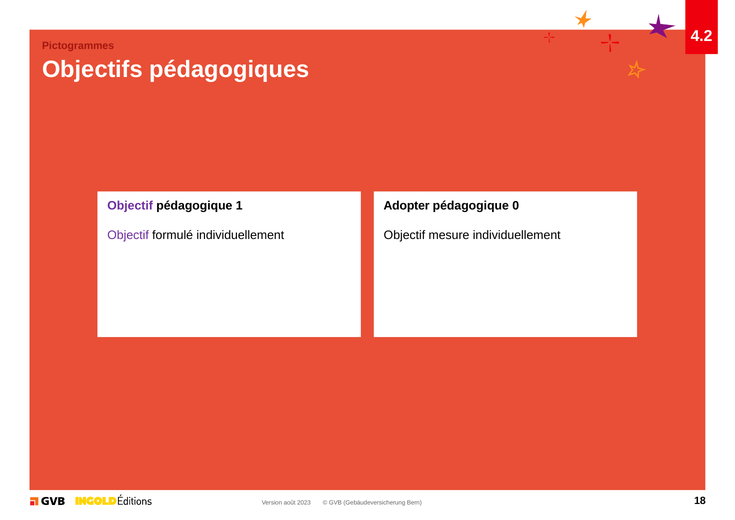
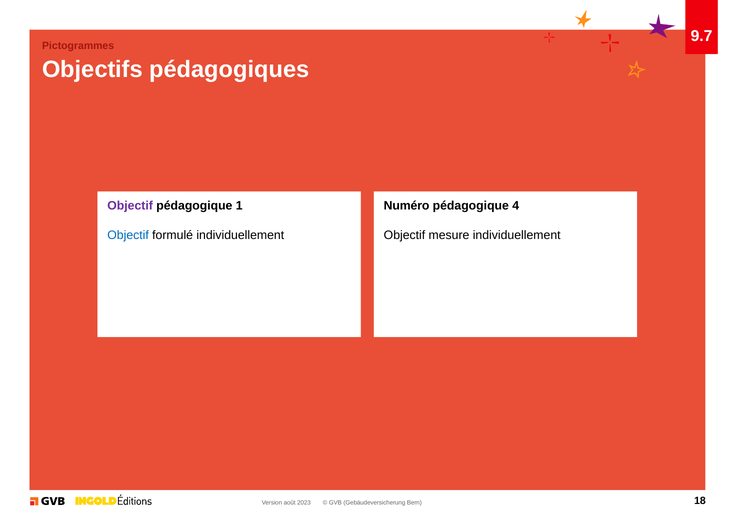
4.2: 4.2 -> 9.7
Adopter: Adopter -> Numéro
0: 0 -> 4
Objectif at (128, 235) colour: purple -> blue
